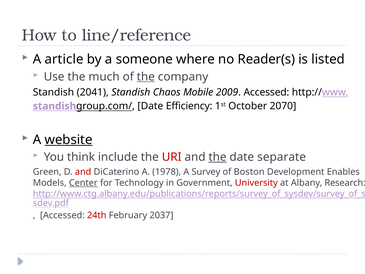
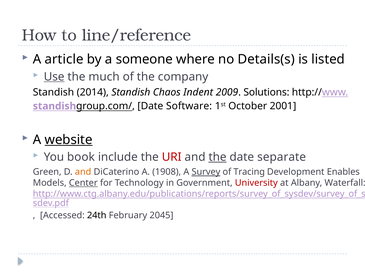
Reader(s: Reader(s -> Details(s
Use underline: none -> present
the at (146, 77) underline: present -> none
2041: 2041 -> 2014
Mobile: Mobile -> Indent
2009 Accessed: Accessed -> Solutions
Efficiency: Efficiency -> Software
2070: 2070 -> 2001
think: think -> book
and at (83, 172) colour: red -> orange
1978: 1978 -> 1908
Survey underline: none -> present
Boston: Boston -> Tracing
Research: Research -> Waterfall
24th colour: red -> black
2037: 2037 -> 2045
